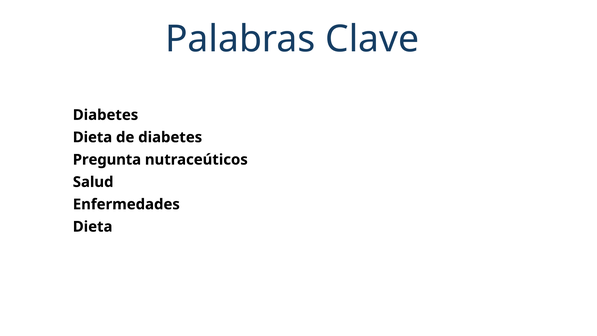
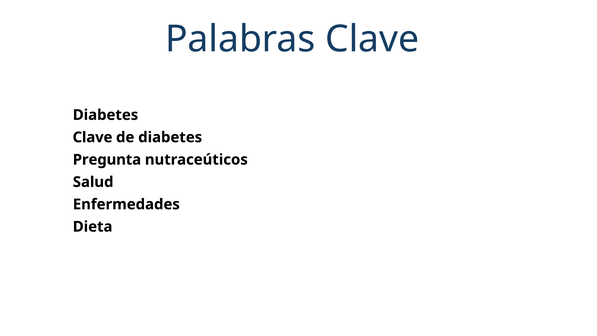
Dieta at (92, 137): Dieta -> Clave
